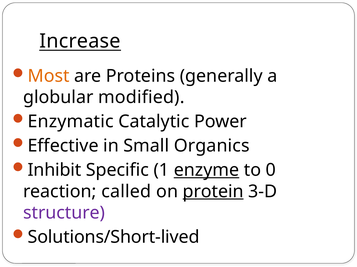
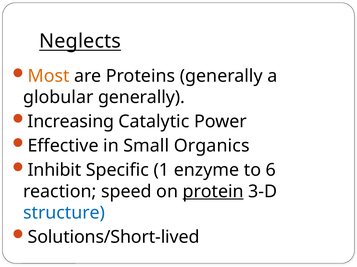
Increase: Increase -> Neglects
globular modified: modified -> generally
Enzymatic: Enzymatic -> Increasing
enzyme underline: present -> none
0: 0 -> 6
called: called -> speed
structure colour: purple -> blue
